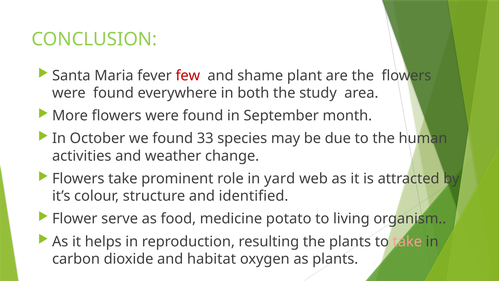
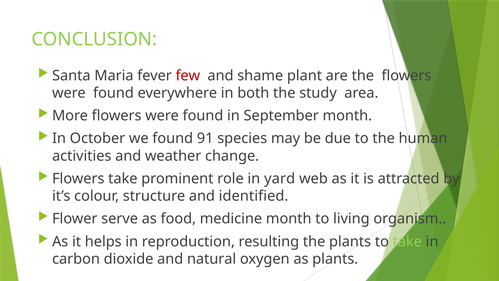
33: 33 -> 91
medicine potato: potato -> month
take at (407, 241) colour: pink -> light green
habitat: habitat -> natural
